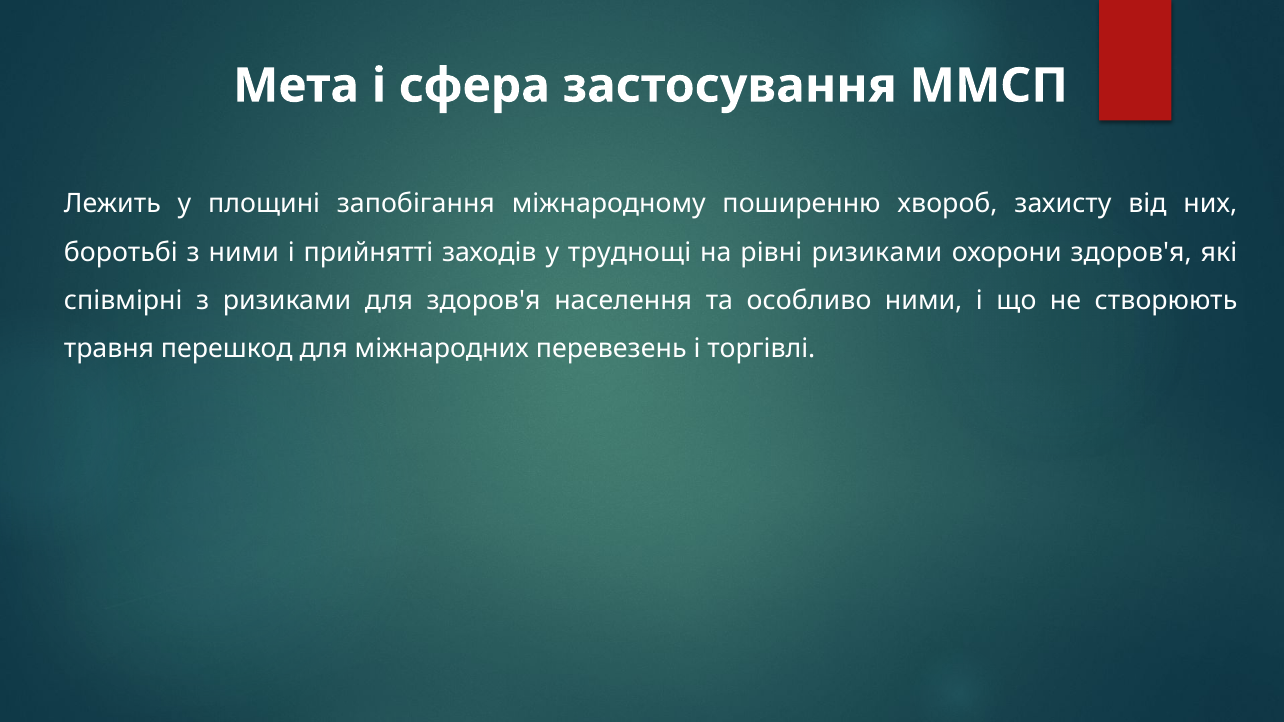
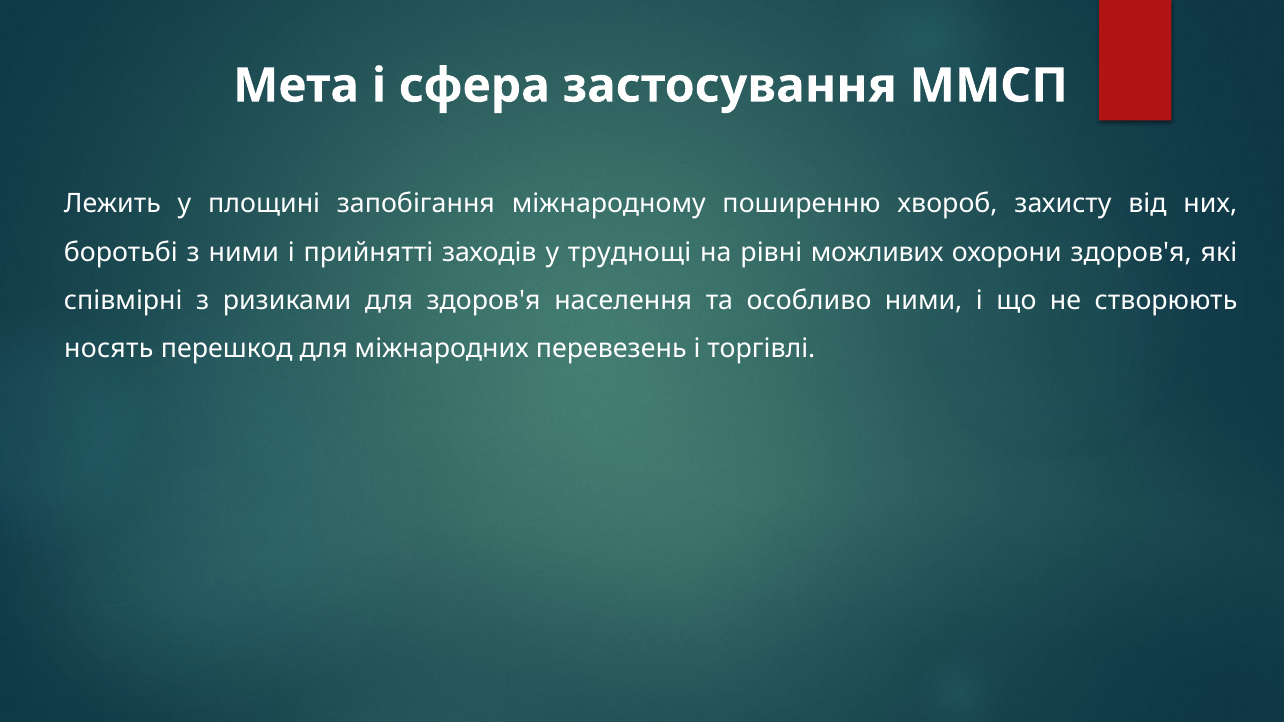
рівні ризиками: ризиками -> можливих
травня: травня -> носять
